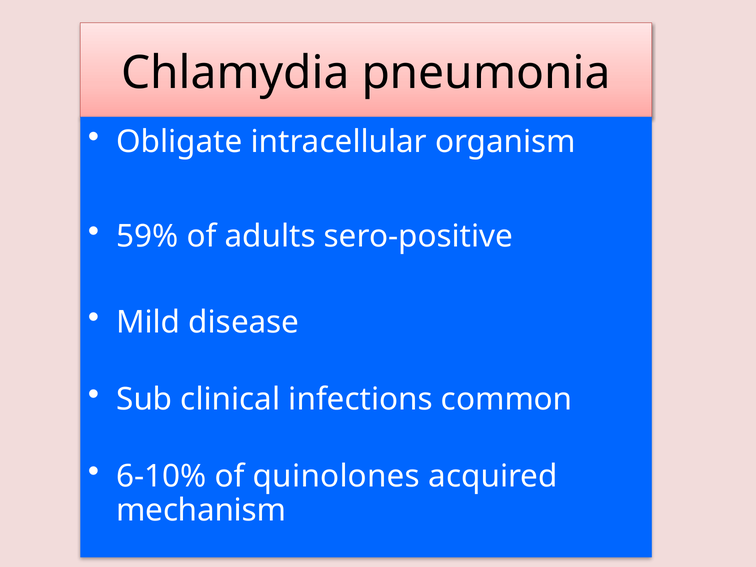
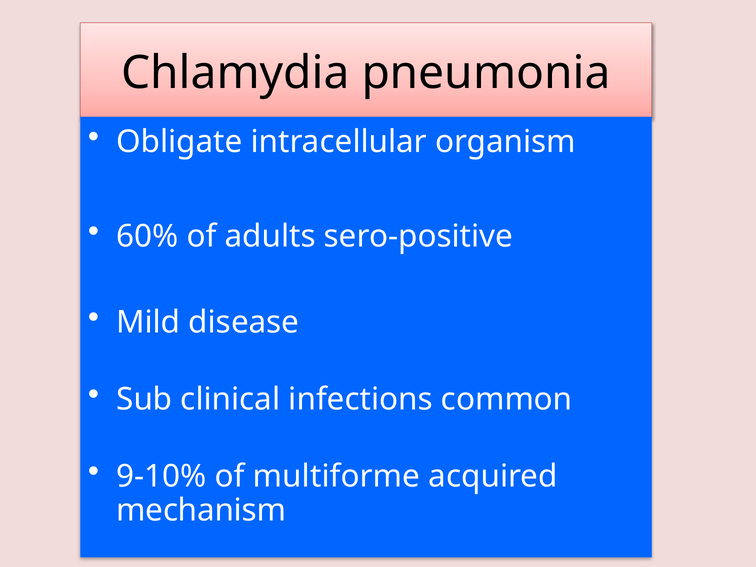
59%: 59% -> 60%
6-10%: 6-10% -> 9-10%
quinolones: quinolones -> multiforme
